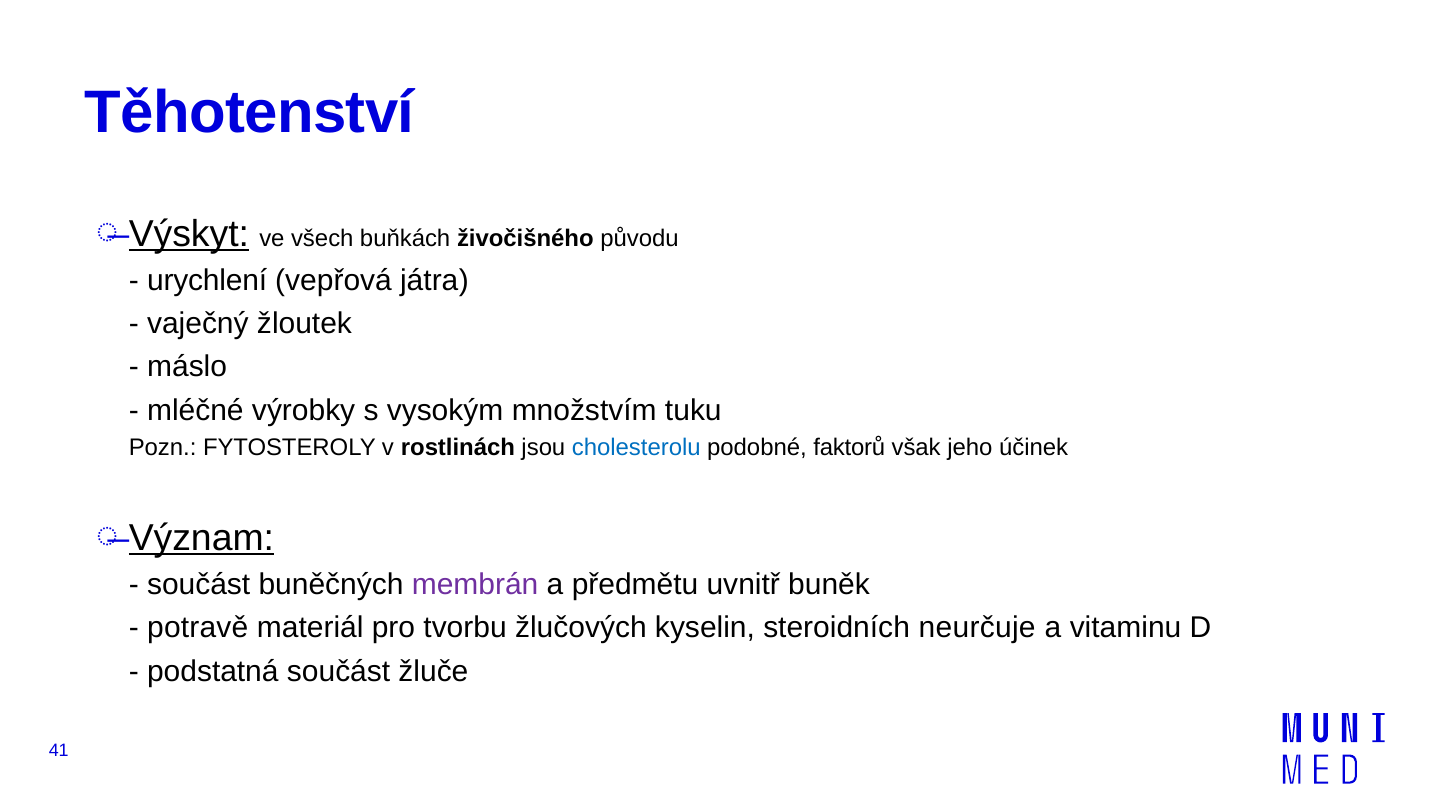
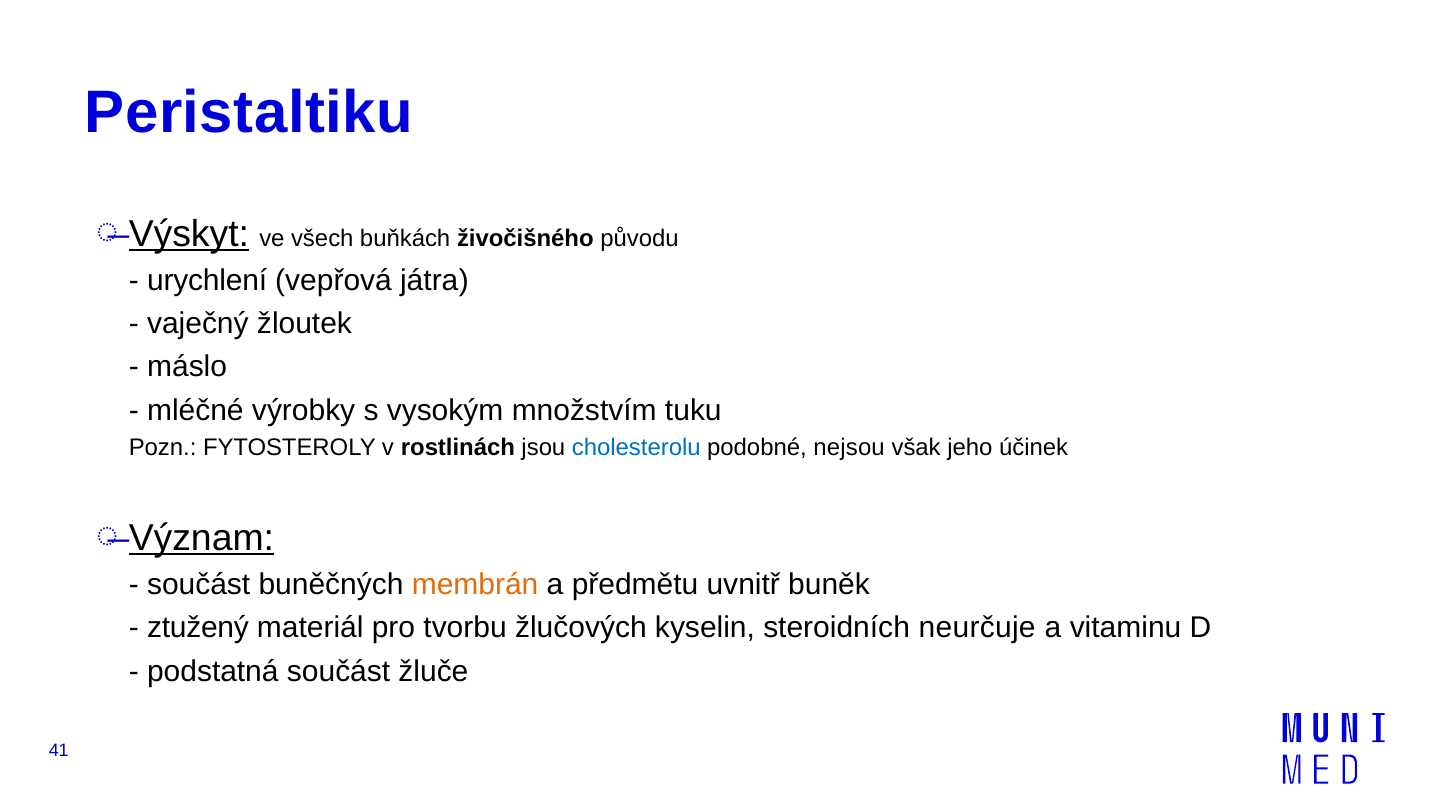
Těhotenství: Těhotenství -> Peristaltiku
faktorů: faktorů -> nejsou
membrán colour: purple -> orange
potravě: potravě -> ztužený
